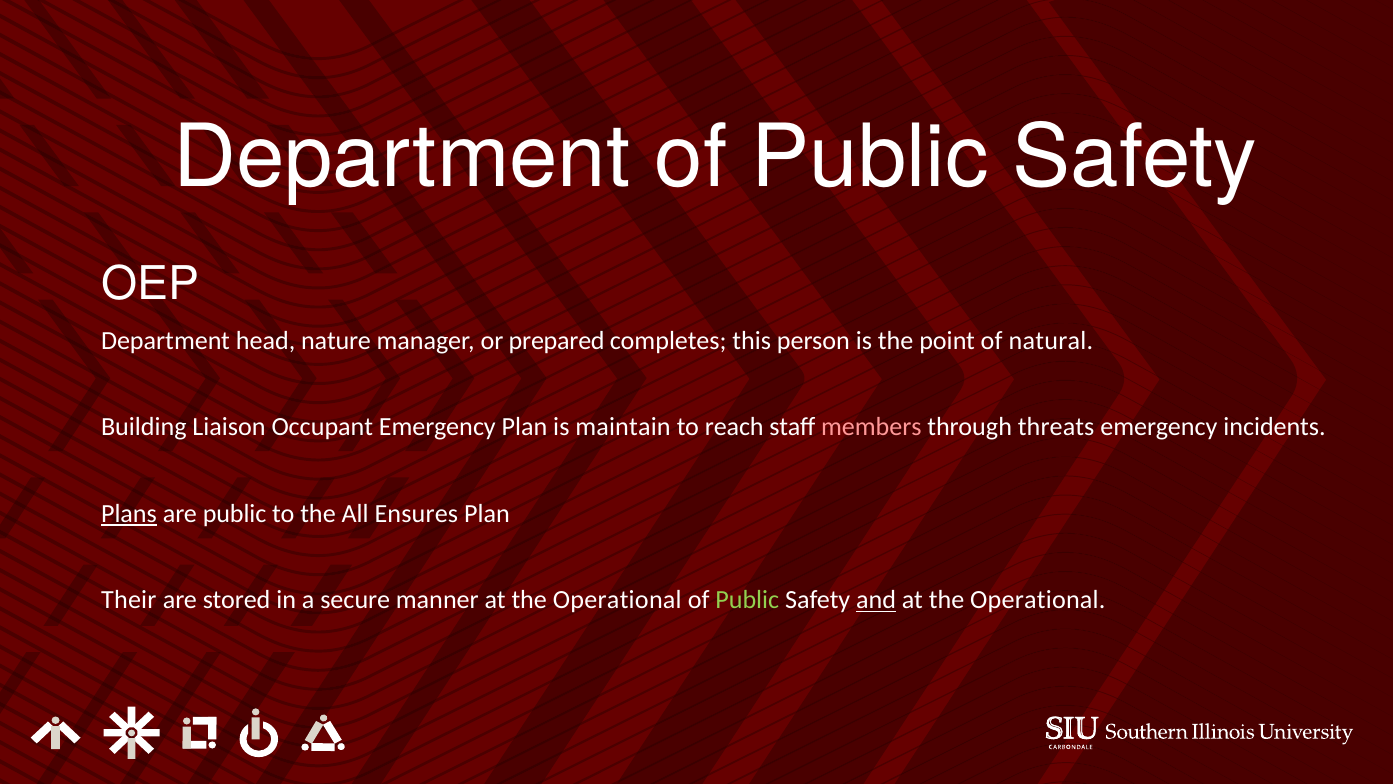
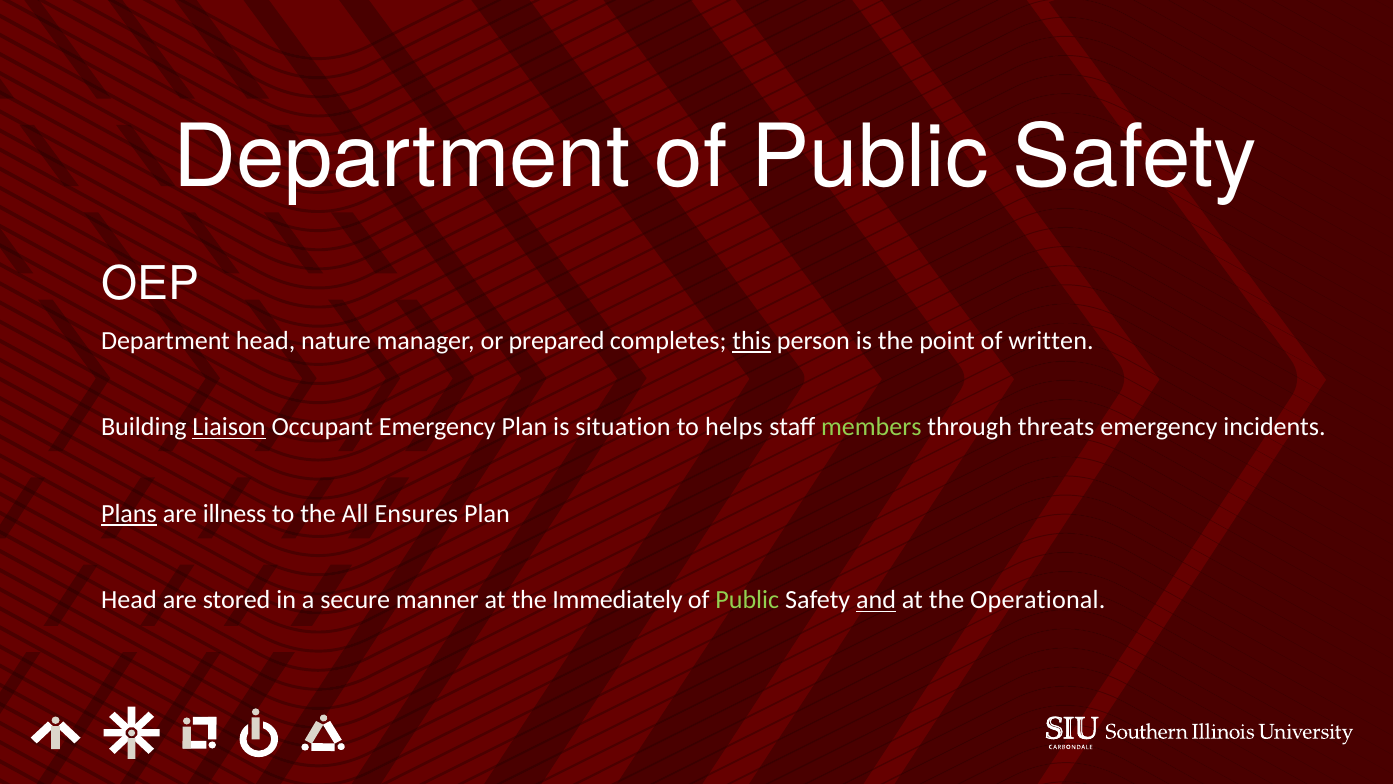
this underline: none -> present
natural: natural -> written
Liaison underline: none -> present
maintain: maintain -> situation
reach: reach -> helps
members colour: pink -> light green
are public: public -> illness
Their at (129, 600): Their -> Head
manner at the Operational: Operational -> Immediately
